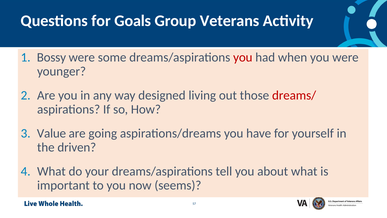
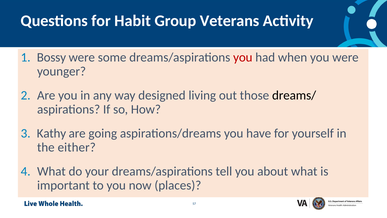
Goals: Goals -> Habit
dreams/ colour: red -> black
Value: Value -> Kathy
driven: driven -> either
seems: seems -> places
